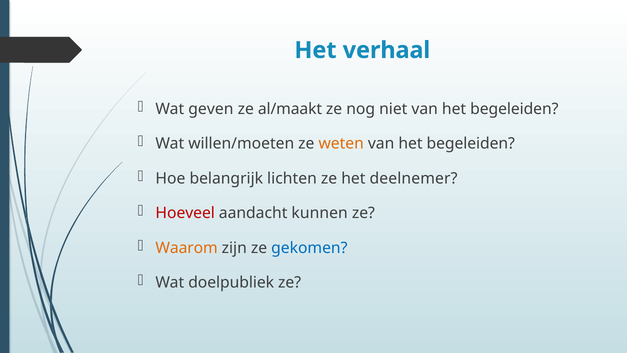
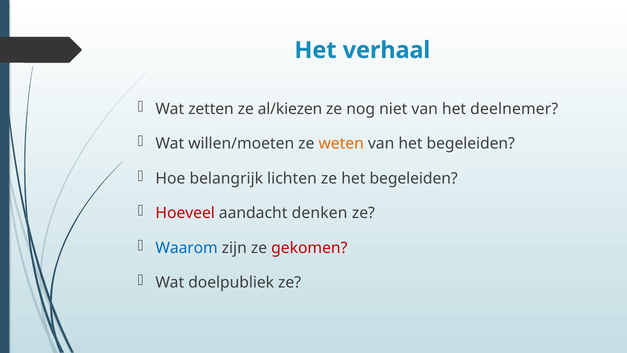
geven: geven -> zetten
al/maakt: al/maakt -> al/kiezen
niet van het begeleiden: begeleiden -> deelnemer
ze het deelnemer: deelnemer -> begeleiden
kunnen: kunnen -> denken
Waarom colour: orange -> blue
gekomen colour: blue -> red
